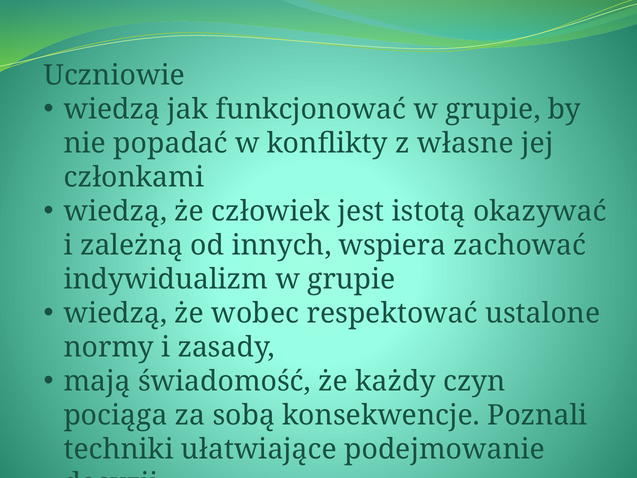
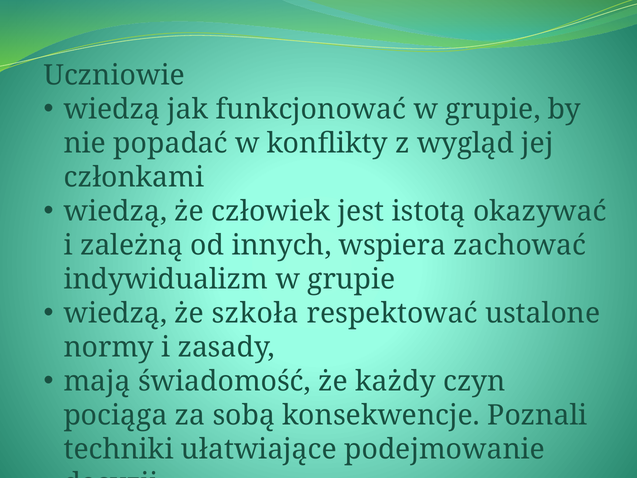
własne: własne -> wygląd
wobec: wobec -> szkoła
